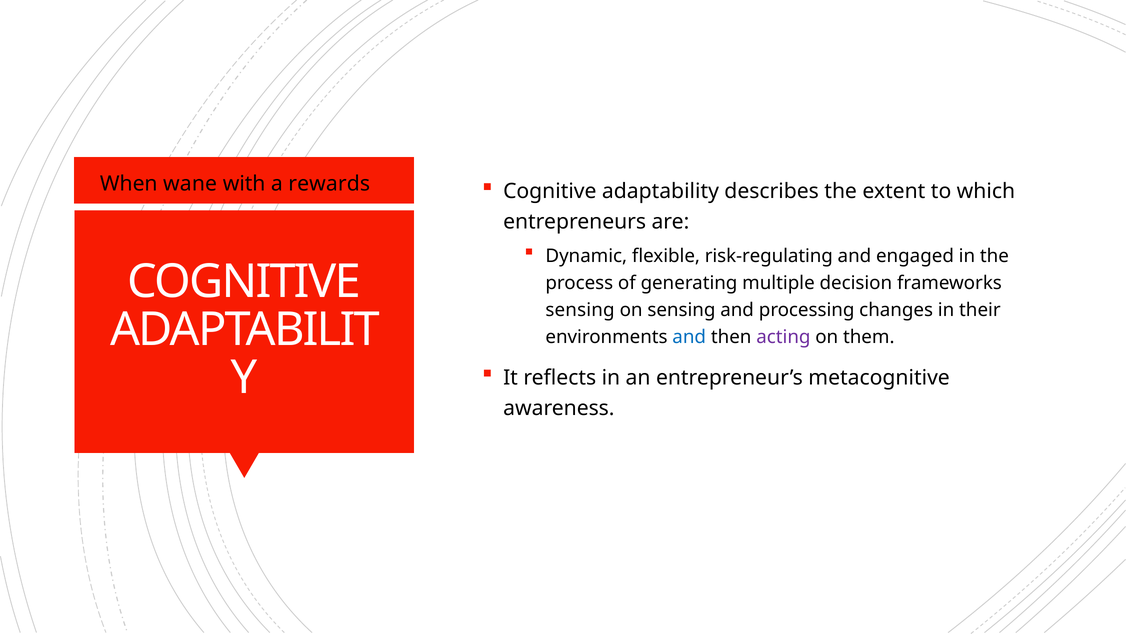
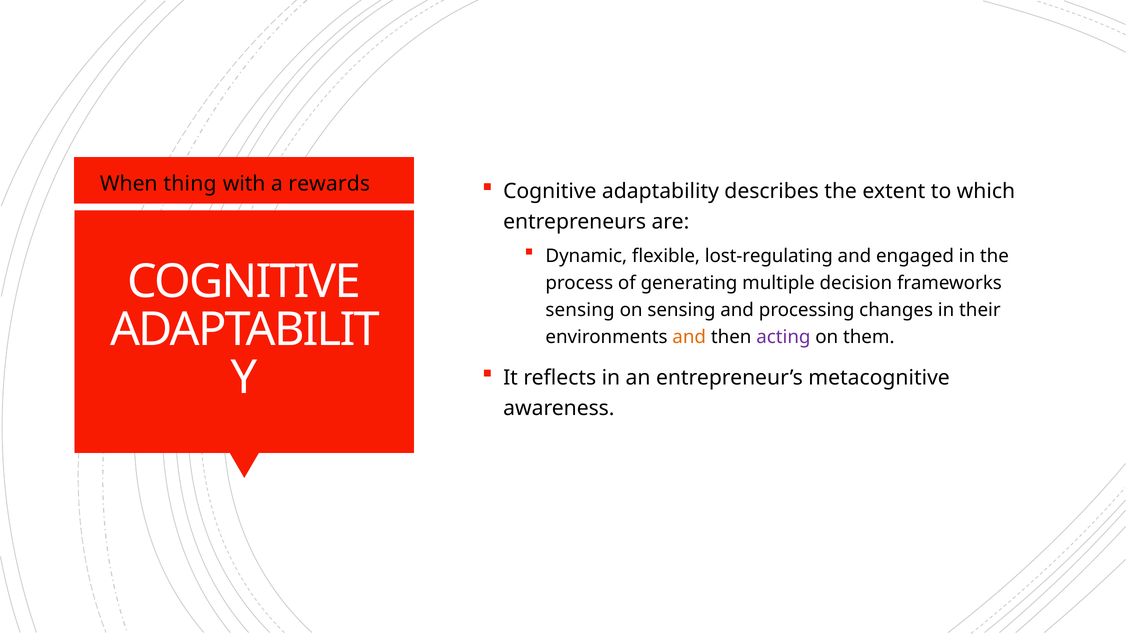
wane: wane -> thing
risk-regulating: risk-regulating -> lost-regulating
and at (689, 337) colour: blue -> orange
